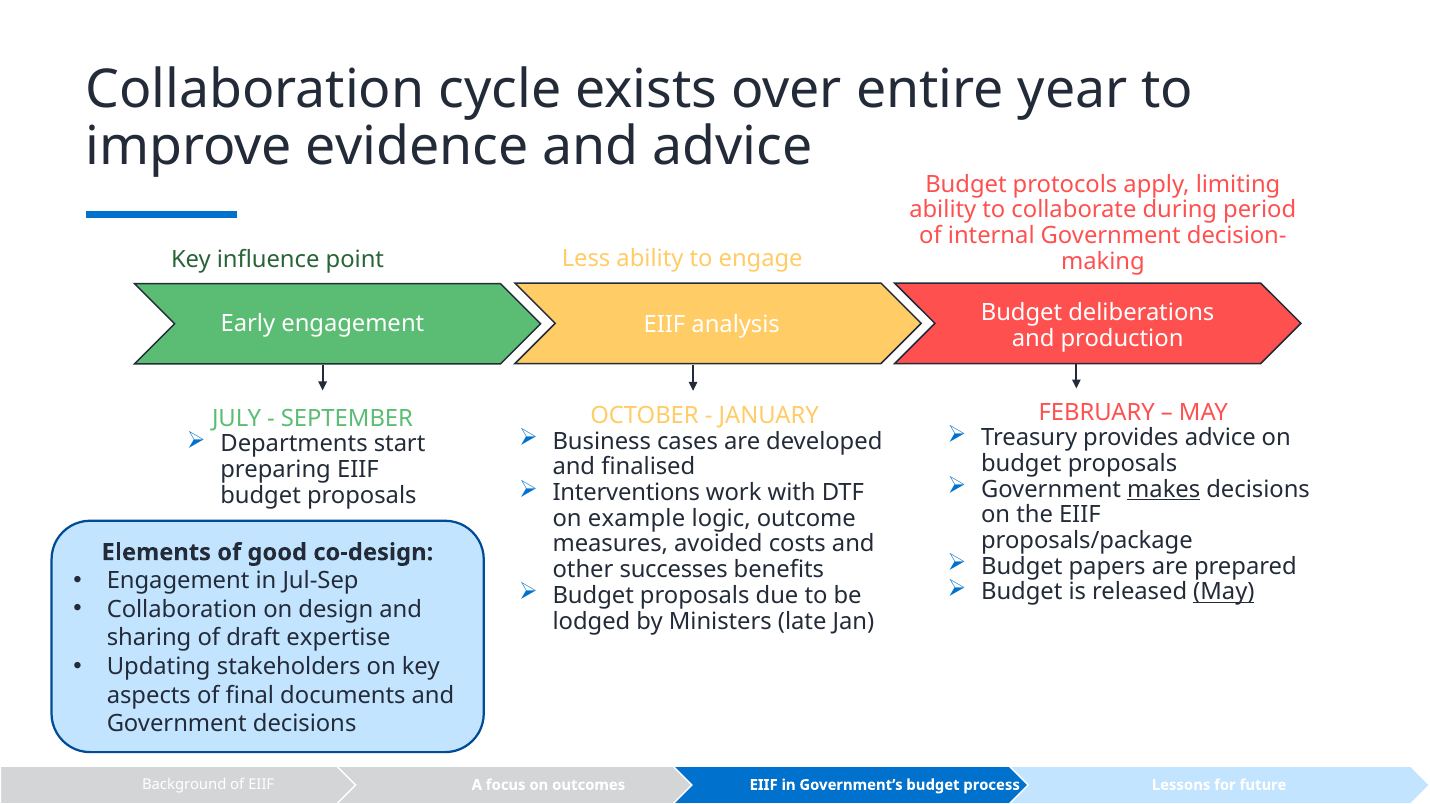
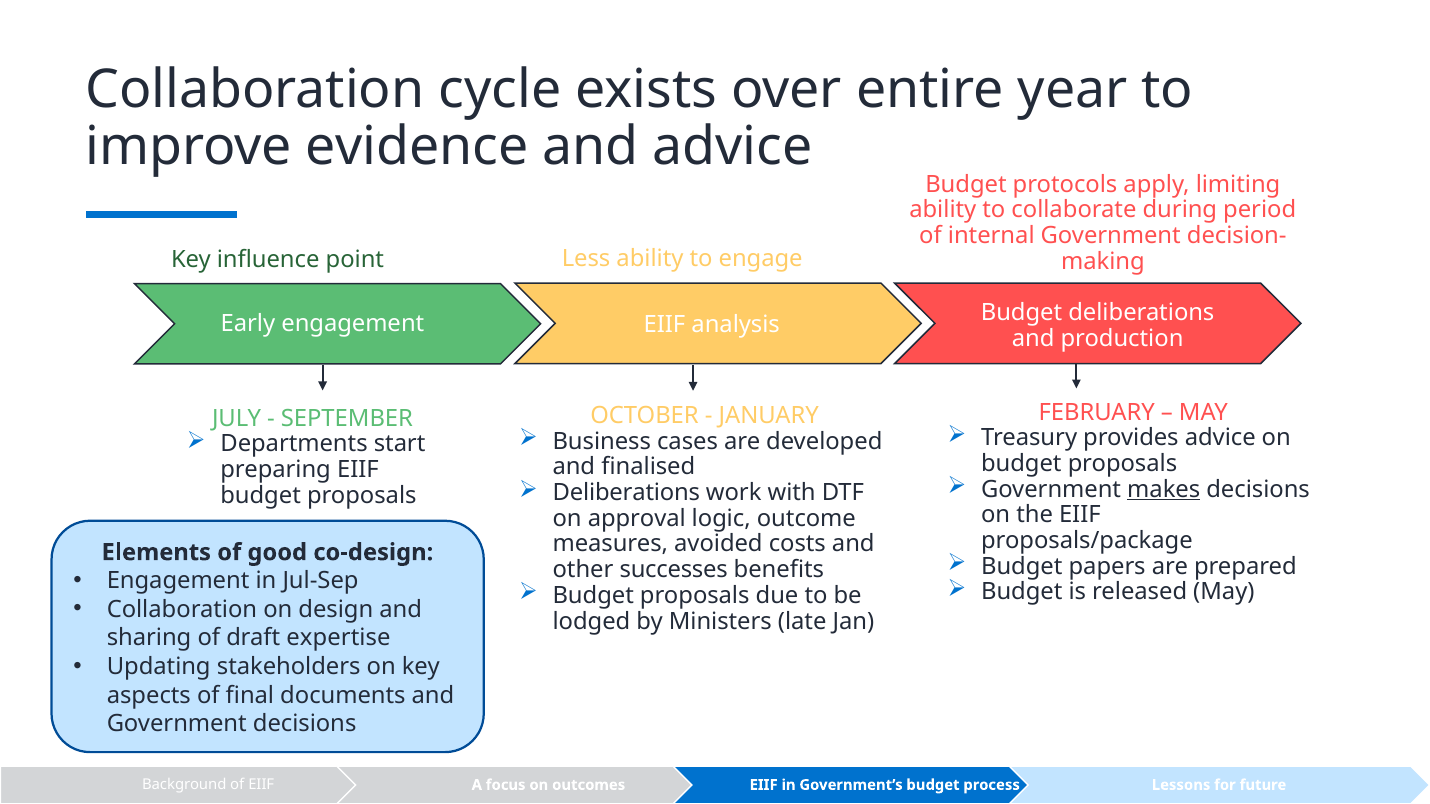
Interventions at (626, 493): Interventions -> Deliberations
example: example -> approval
May at (1224, 592) underline: present -> none
